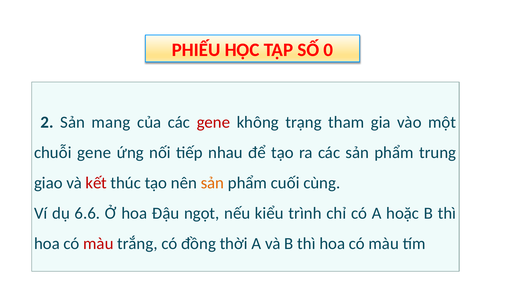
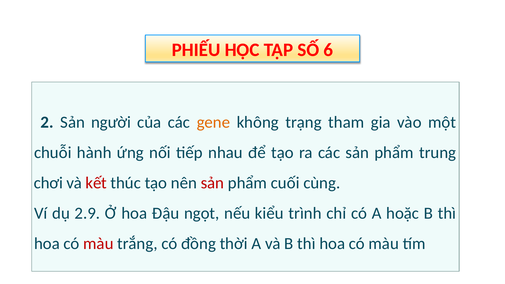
0: 0 -> 6
mang: mang -> người
gene at (213, 122) colour: red -> orange
chuỗi gene: gene -> hành
giao: giao -> chơi
sản at (212, 183) colour: orange -> red
6.6: 6.6 -> 2.9
